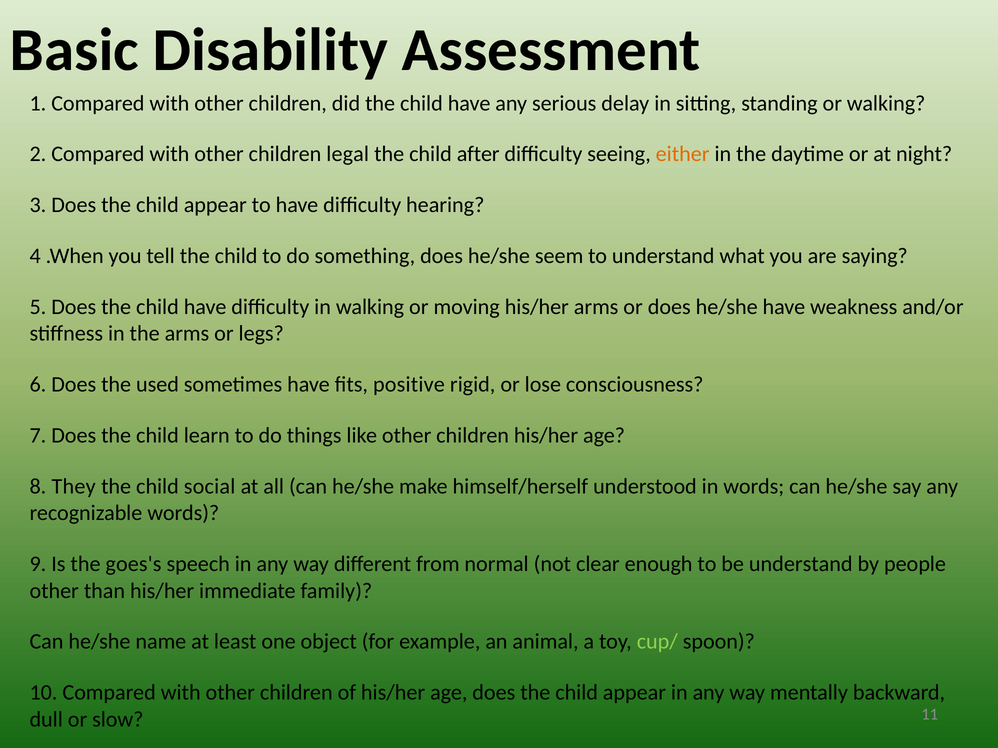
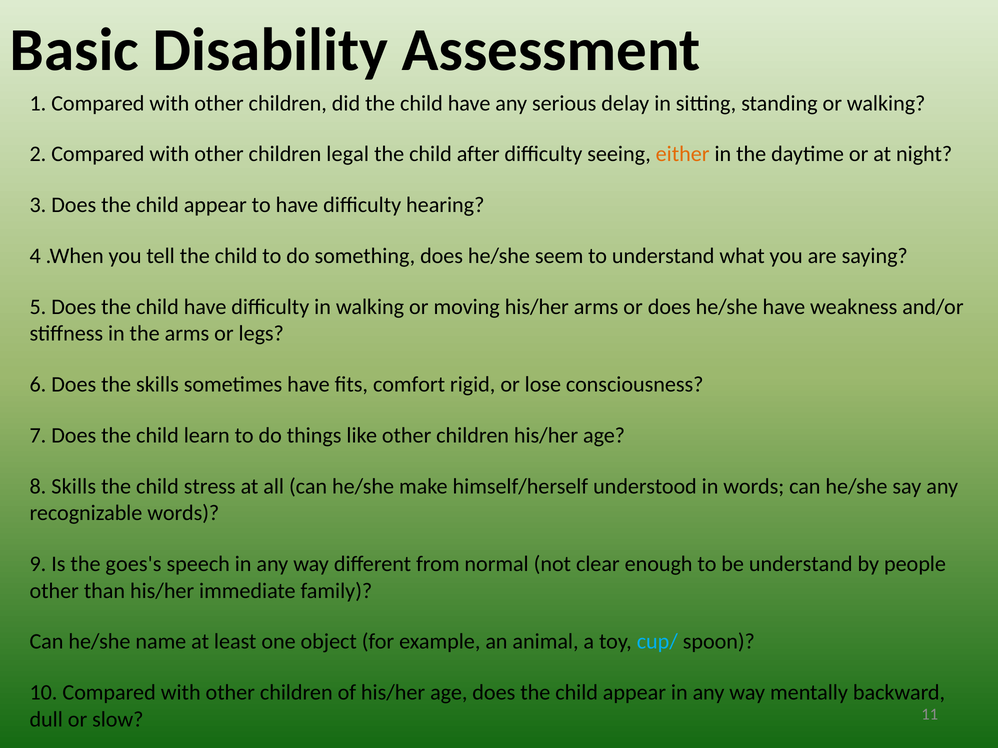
the used: used -> skills
positive: positive -> comfort
8 They: They -> Skills
social: social -> stress
cup/ colour: light green -> light blue
